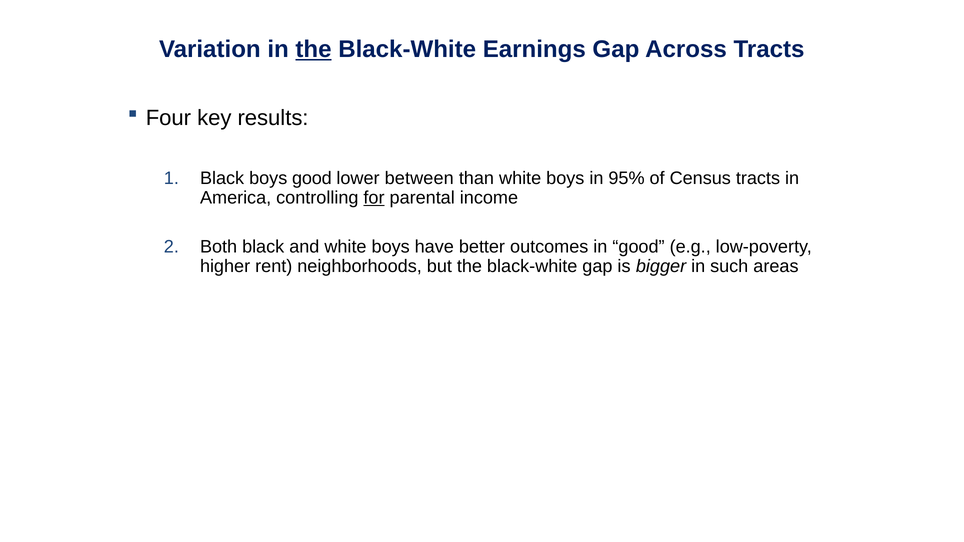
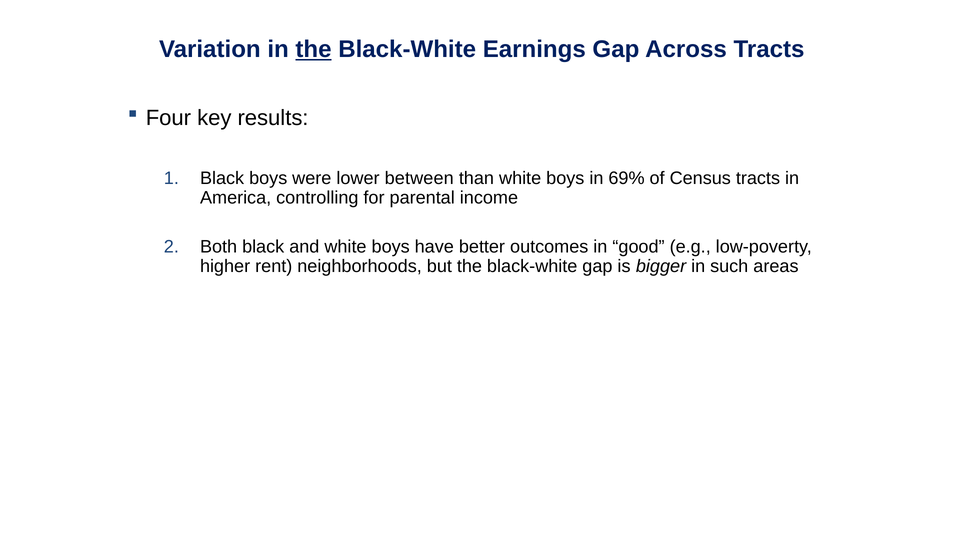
boys good: good -> were
95%: 95% -> 69%
for underline: present -> none
